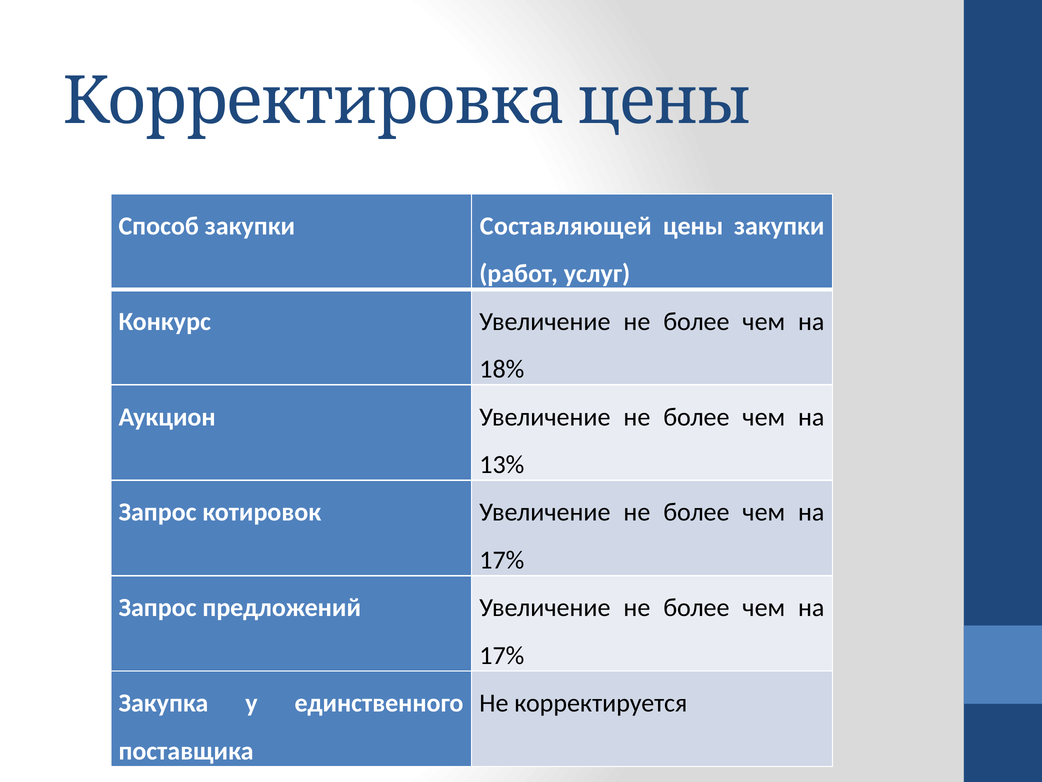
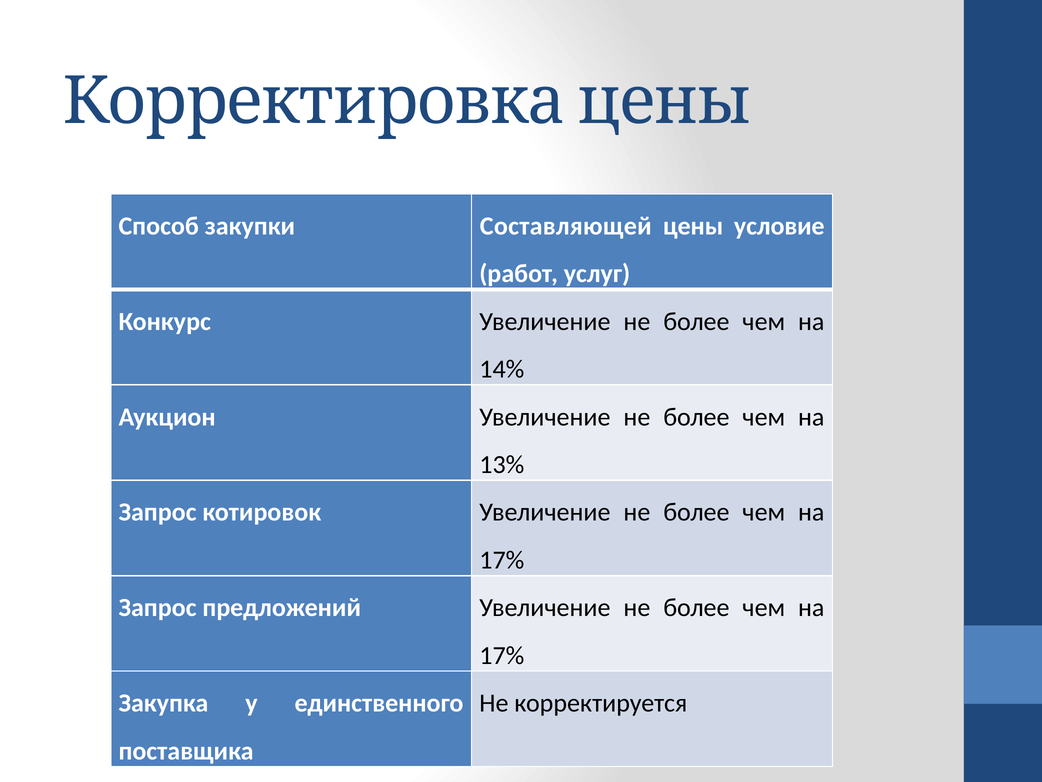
цены закупки: закупки -> условие
18%: 18% -> 14%
